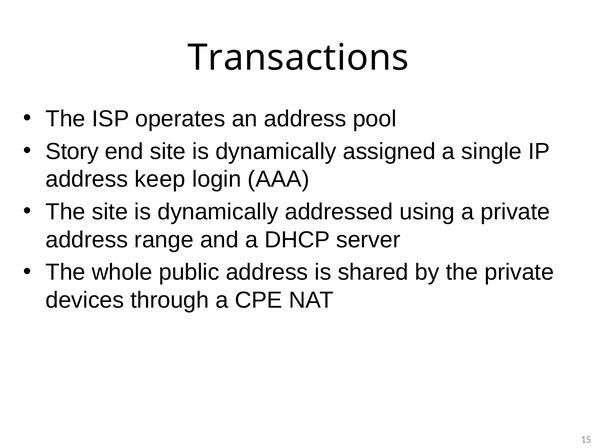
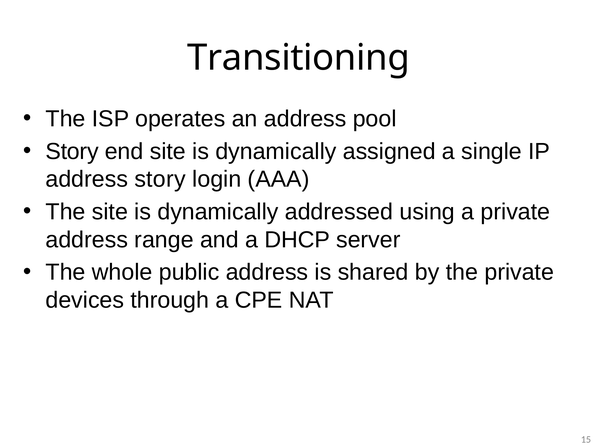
Transactions: Transactions -> Transitioning
address keep: keep -> story
